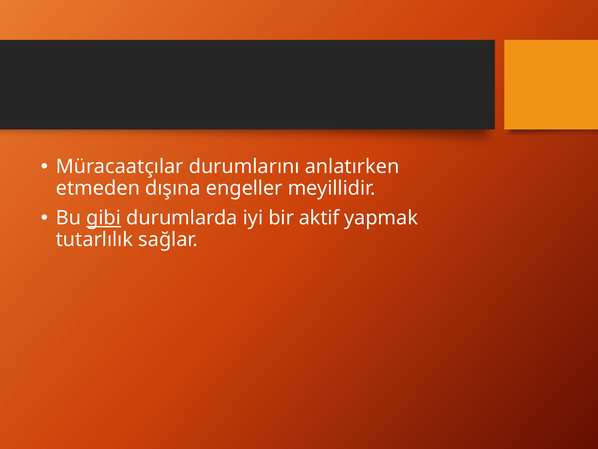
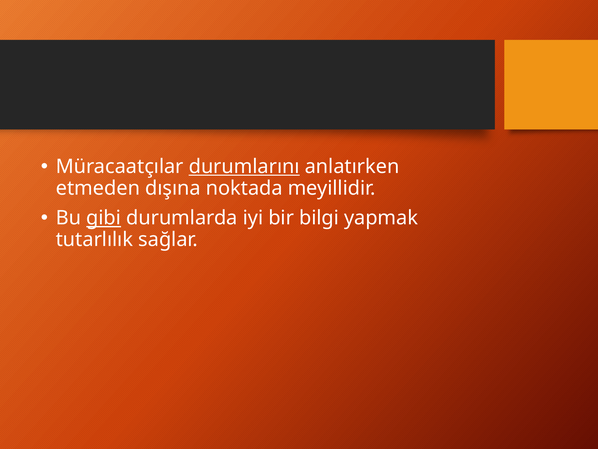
durumlarını underline: none -> present
engeller: engeller -> noktada
aktif: aktif -> bilgi
